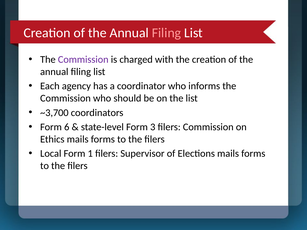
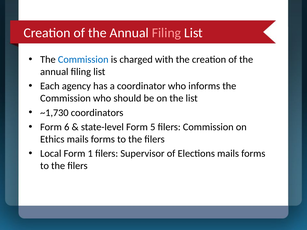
Commission at (83, 60) colour: purple -> blue
~3,700: ~3,700 -> ~1,730
3: 3 -> 5
